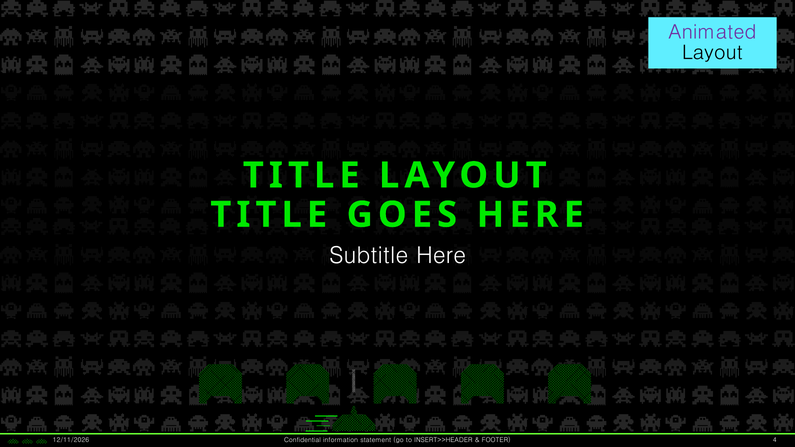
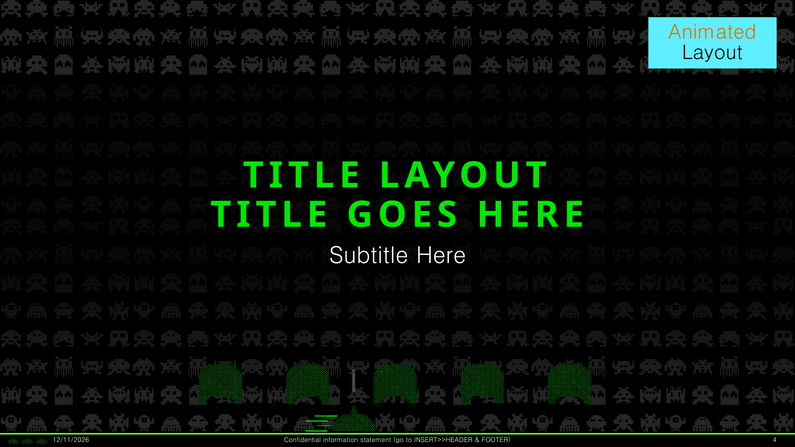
Animated colour: purple -> orange
